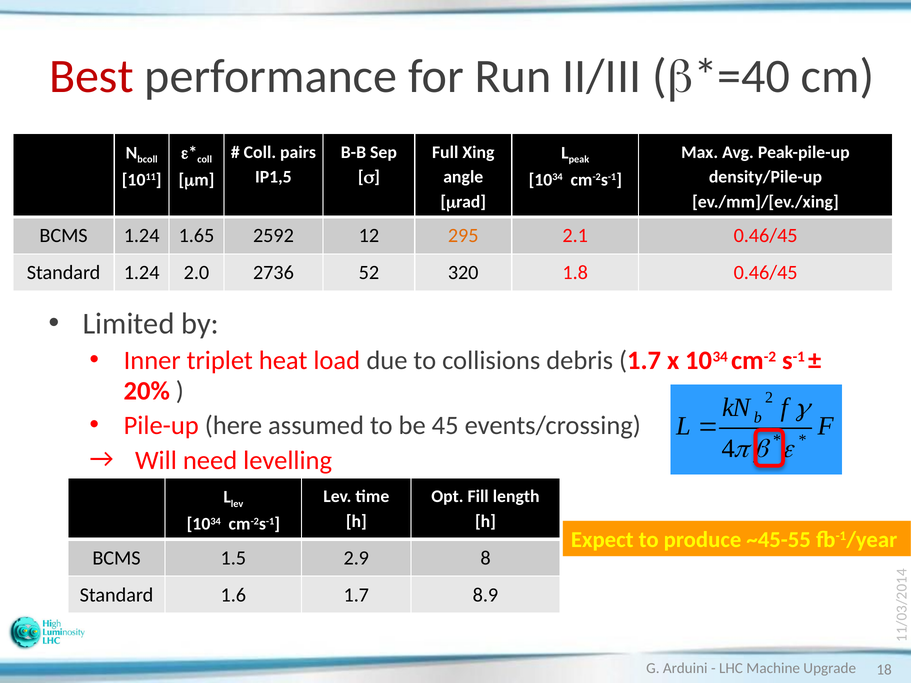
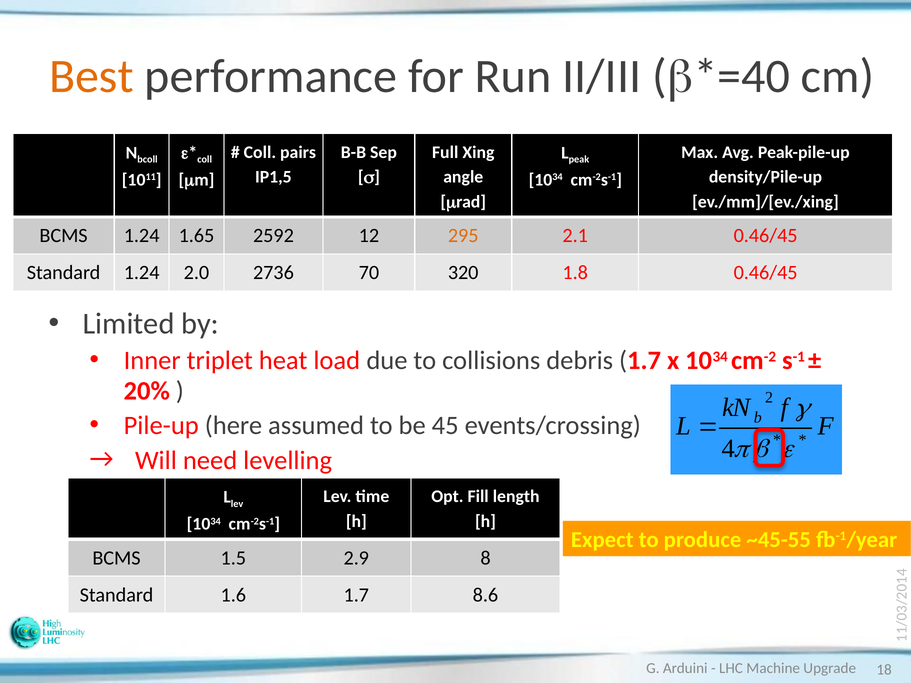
Best colour: red -> orange
52: 52 -> 70
8.9: 8.9 -> 8.6
